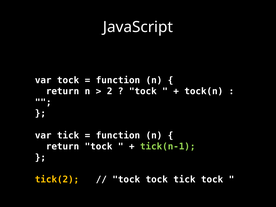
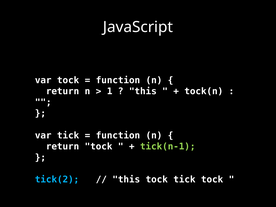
2: 2 -> 1
tock at (143, 91): tock -> this
tick(2 colour: yellow -> light blue
tock at (126, 180): tock -> this
